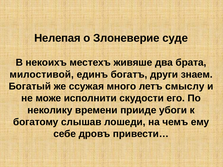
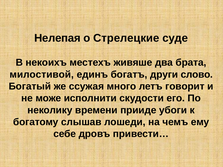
Злоневерие: Злоневерие -> Стрелецкие
знаем: знаем -> слово
смыслу: смыслу -> говорит
